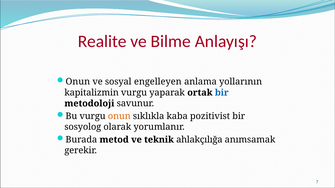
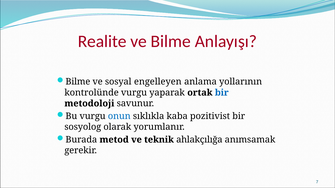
Onun at (78, 82): Onun -> Bilme
kapitalizmin: kapitalizmin -> kontrolünde
onun at (119, 116) colour: orange -> blue
